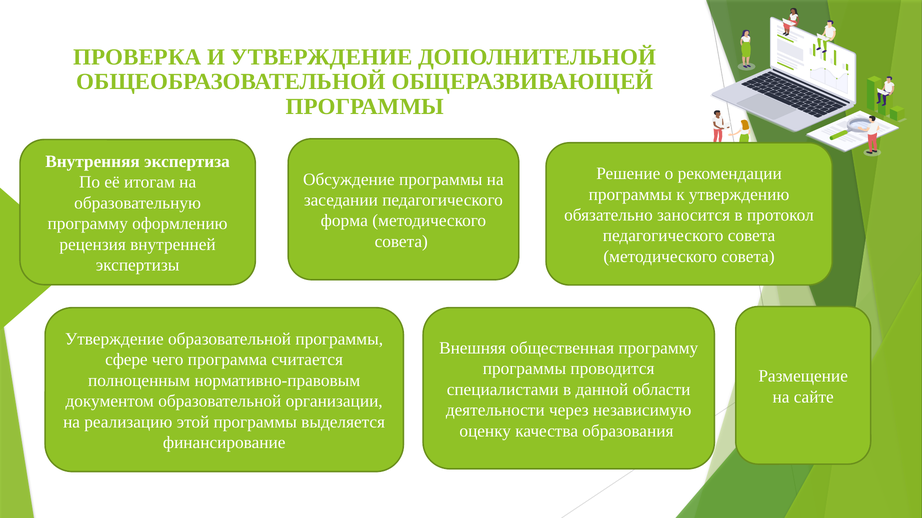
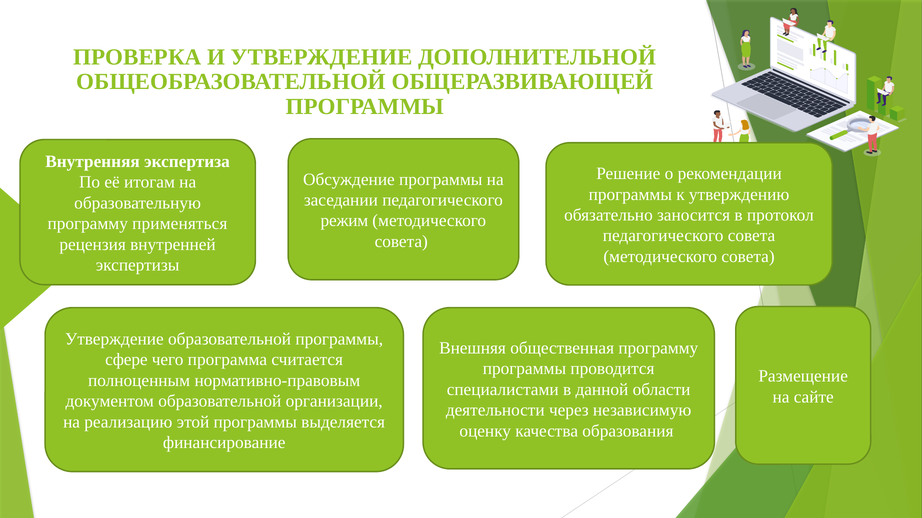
форма: форма -> режим
оформлению: оформлению -> применяться
